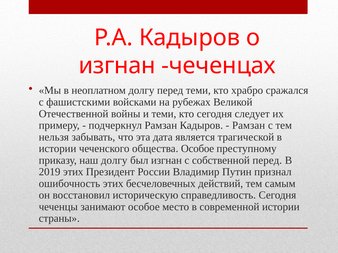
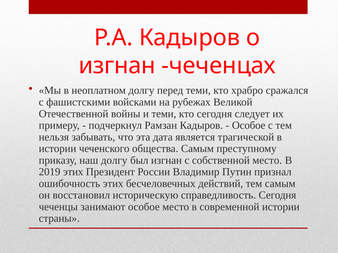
Рамзан at (249, 126): Рамзан -> Особое
общества Особое: Особое -> Самым
собственной перед: перед -> место
